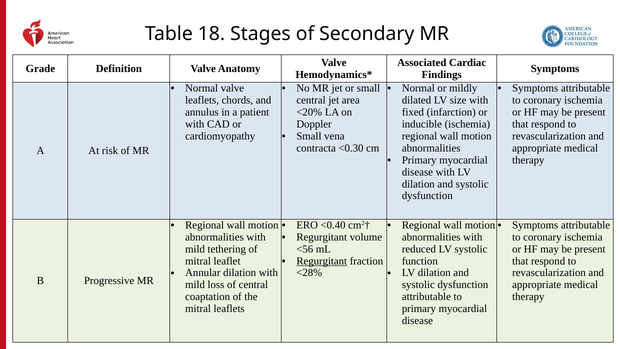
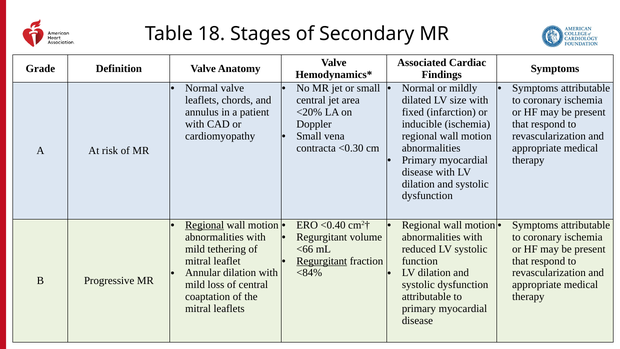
Regional at (205, 225) underline: none -> present
<56: <56 -> <66
<28%: <28% -> <84%
